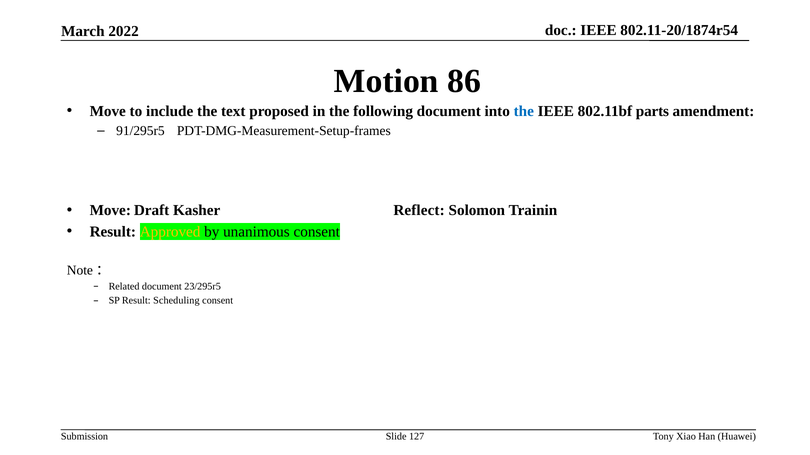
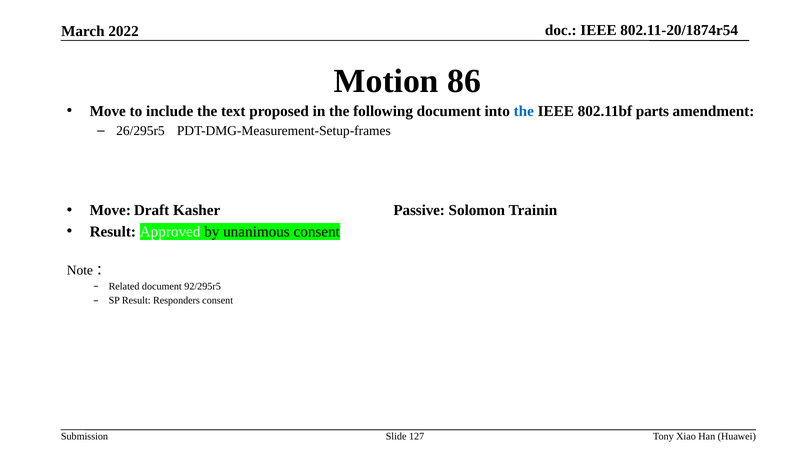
91/295r5: 91/295r5 -> 26/295r5
Reflect: Reflect -> Passive
Approved colour: yellow -> white
23/295r5: 23/295r5 -> 92/295r5
Scheduling: Scheduling -> Responders
